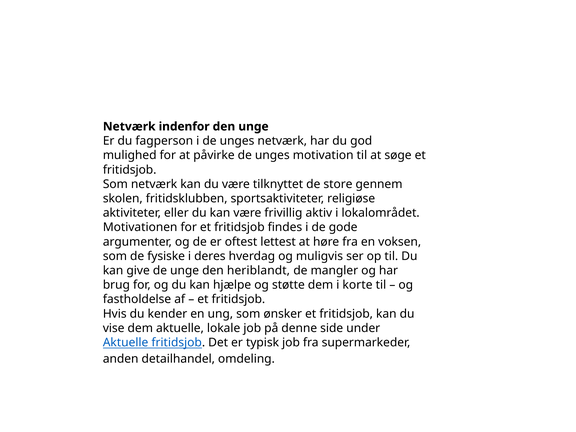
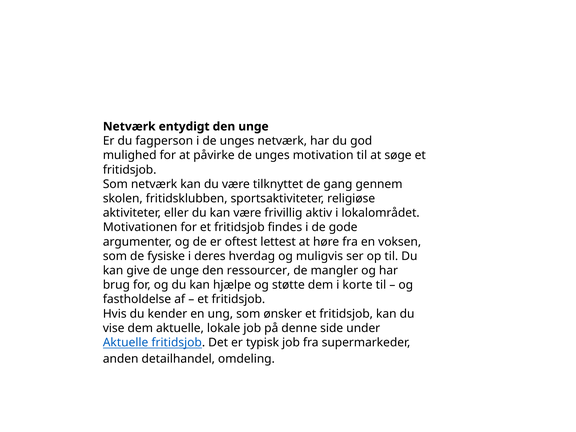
indenfor: indenfor -> entydigt
store: store -> gang
heriblandt: heriblandt -> ressourcer
